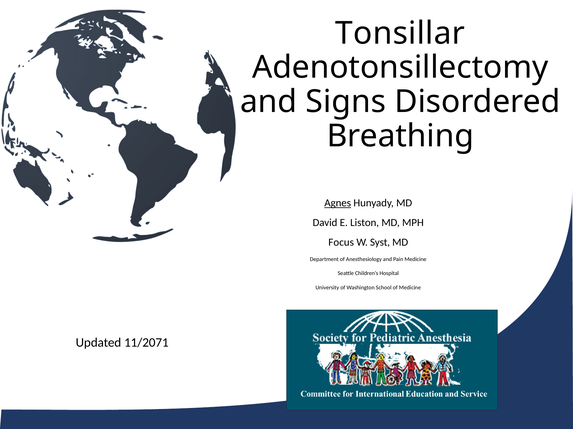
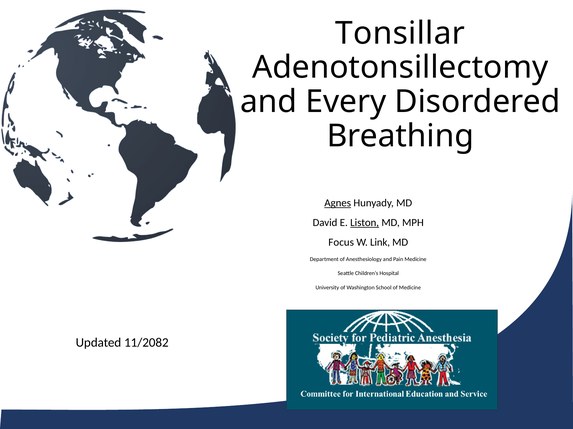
Signs: Signs -> Every
Liston underline: none -> present
Syst: Syst -> Link
11/2071: 11/2071 -> 11/2082
